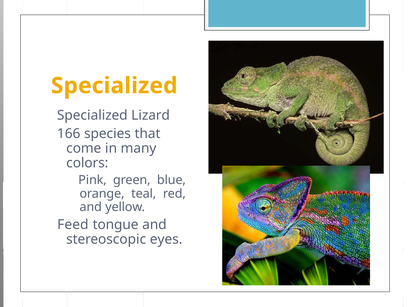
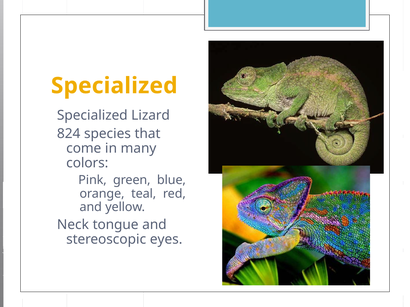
166: 166 -> 824
Feed: Feed -> Neck
